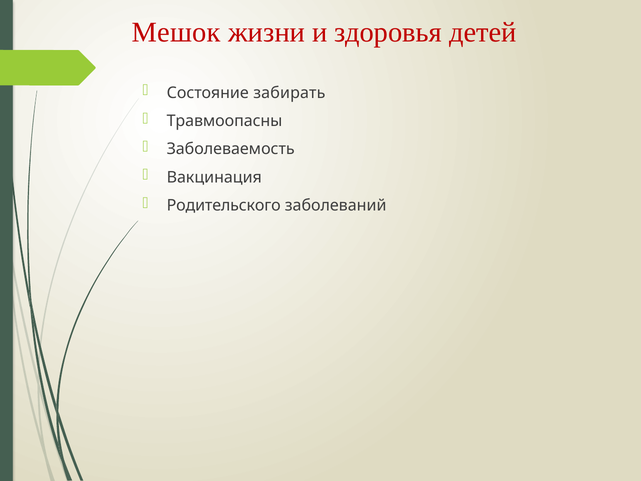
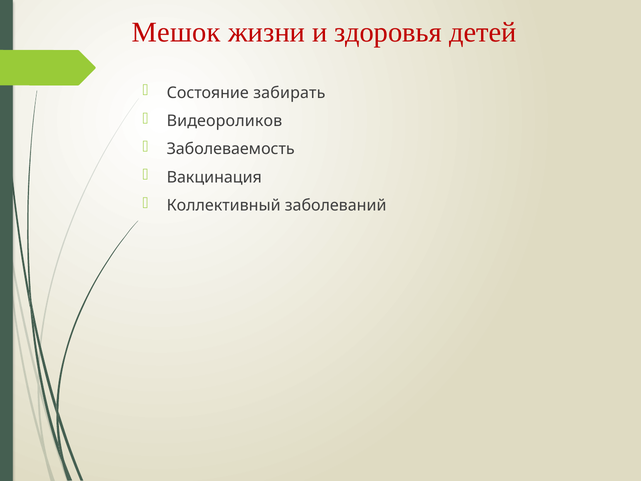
Травмоопасны: Травмоопасны -> Видеороликов
Родительского: Родительского -> Коллективный
